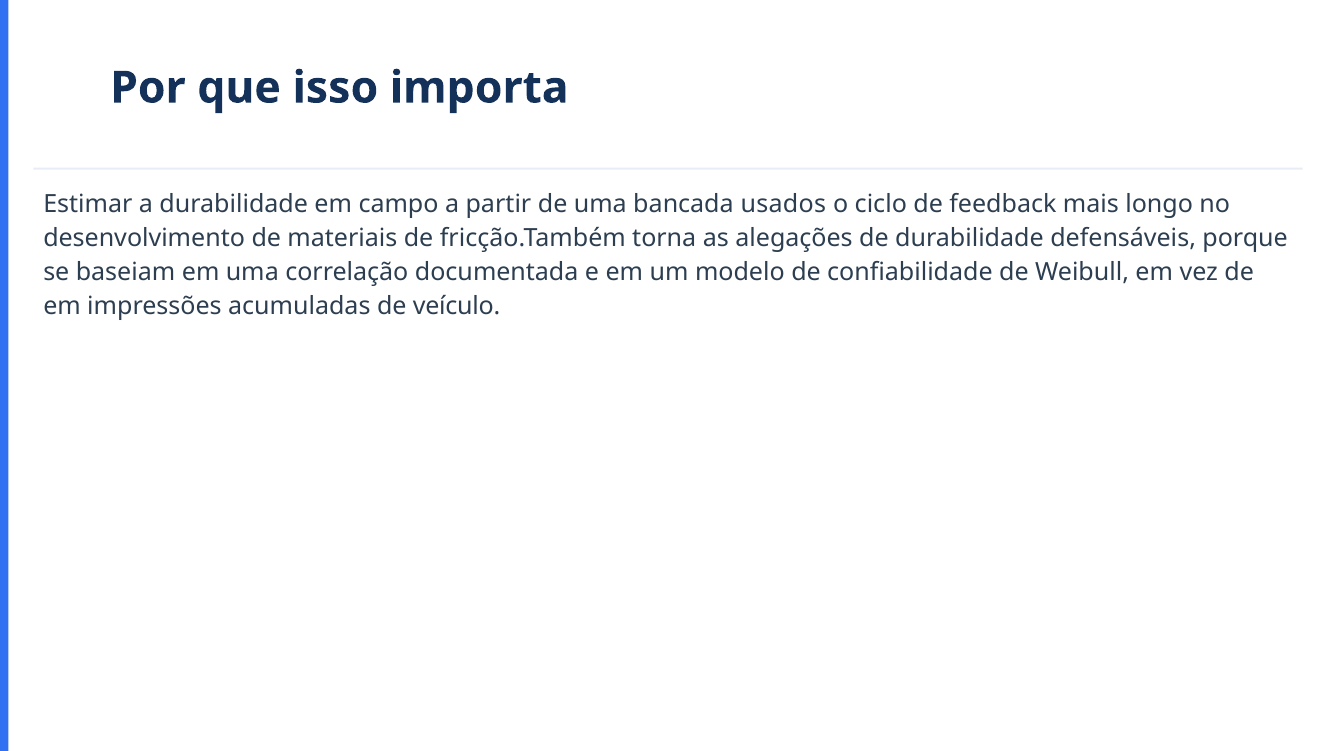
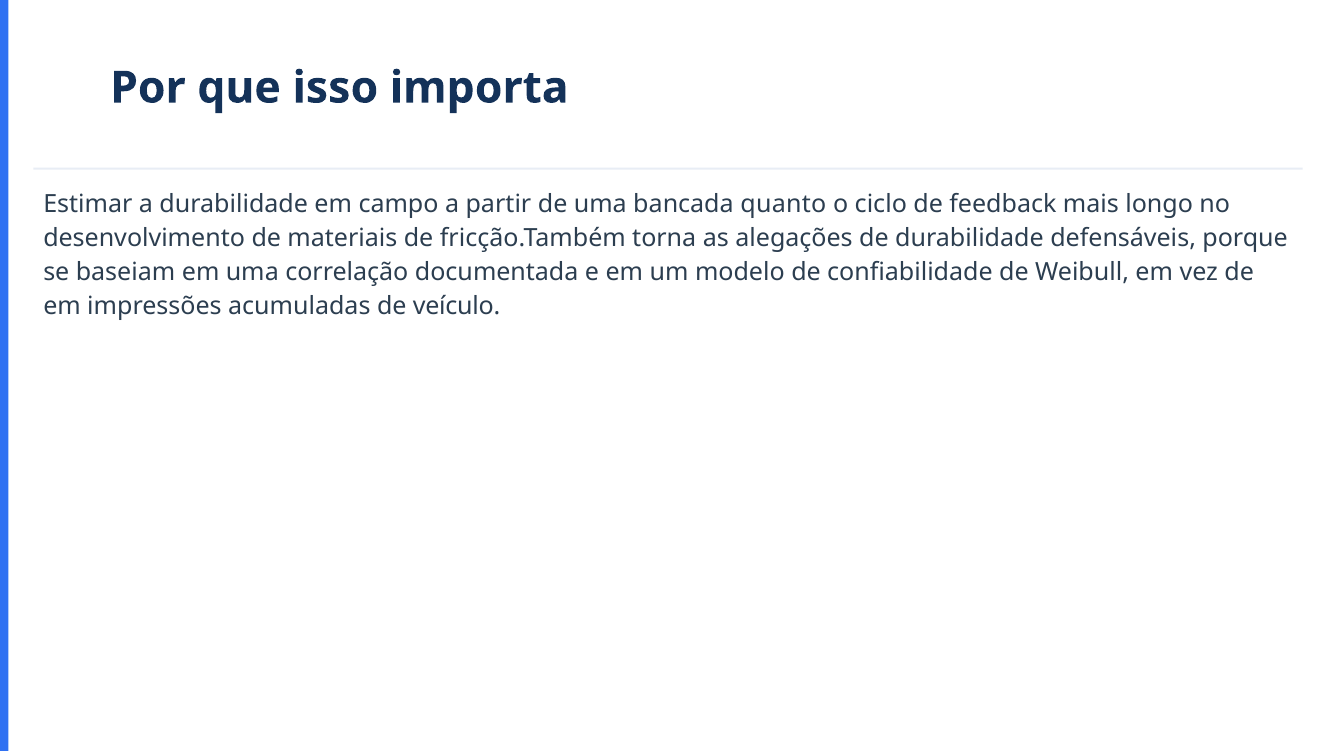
usados: usados -> quanto
